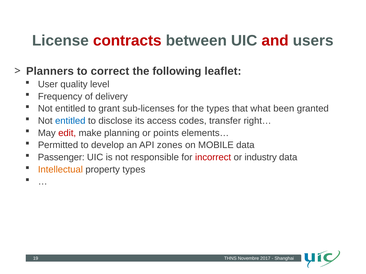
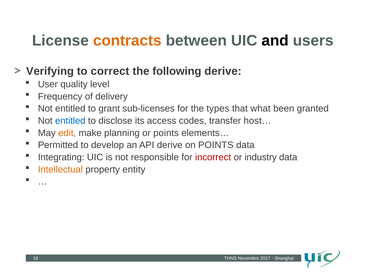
contracts colour: red -> orange
and colour: red -> black
Planners: Planners -> Verifying
following leaflet: leaflet -> derive
right…: right… -> host…
edit colour: red -> orange
API zones: zones -> derive
on MOBILE: MOBILE -> POINTS
Passenger: Passenger -> Integrating
property types: types -> entity
